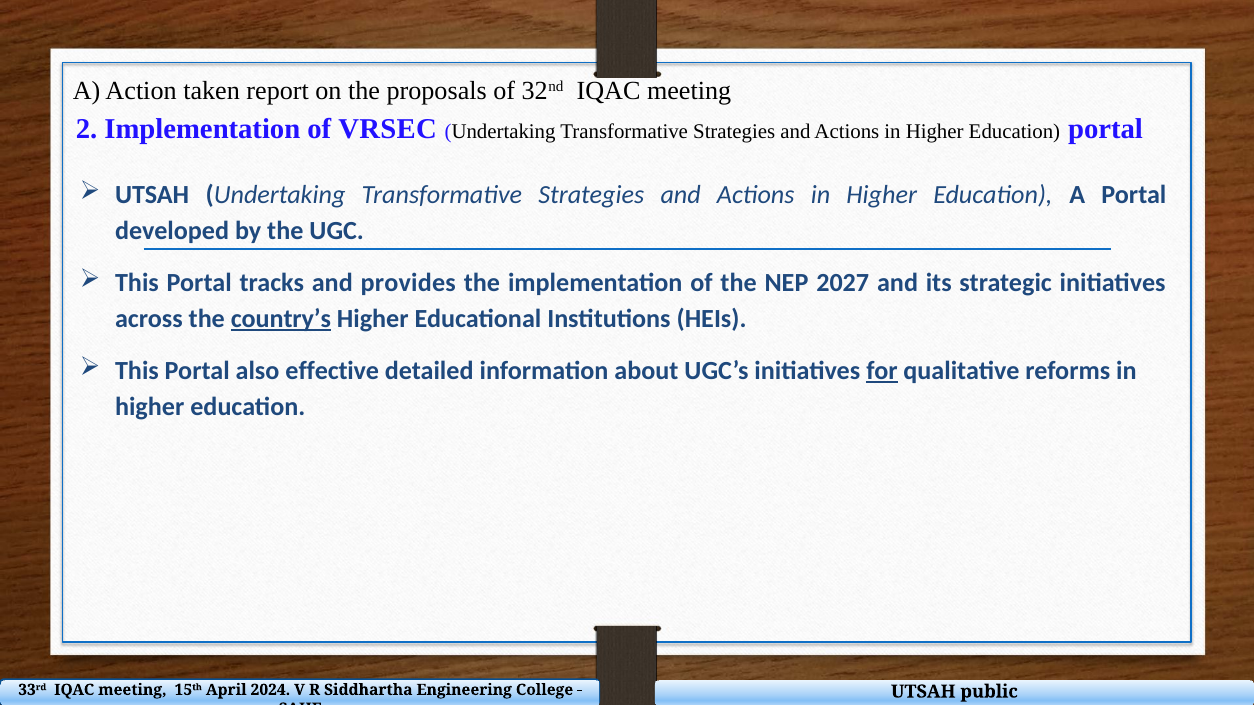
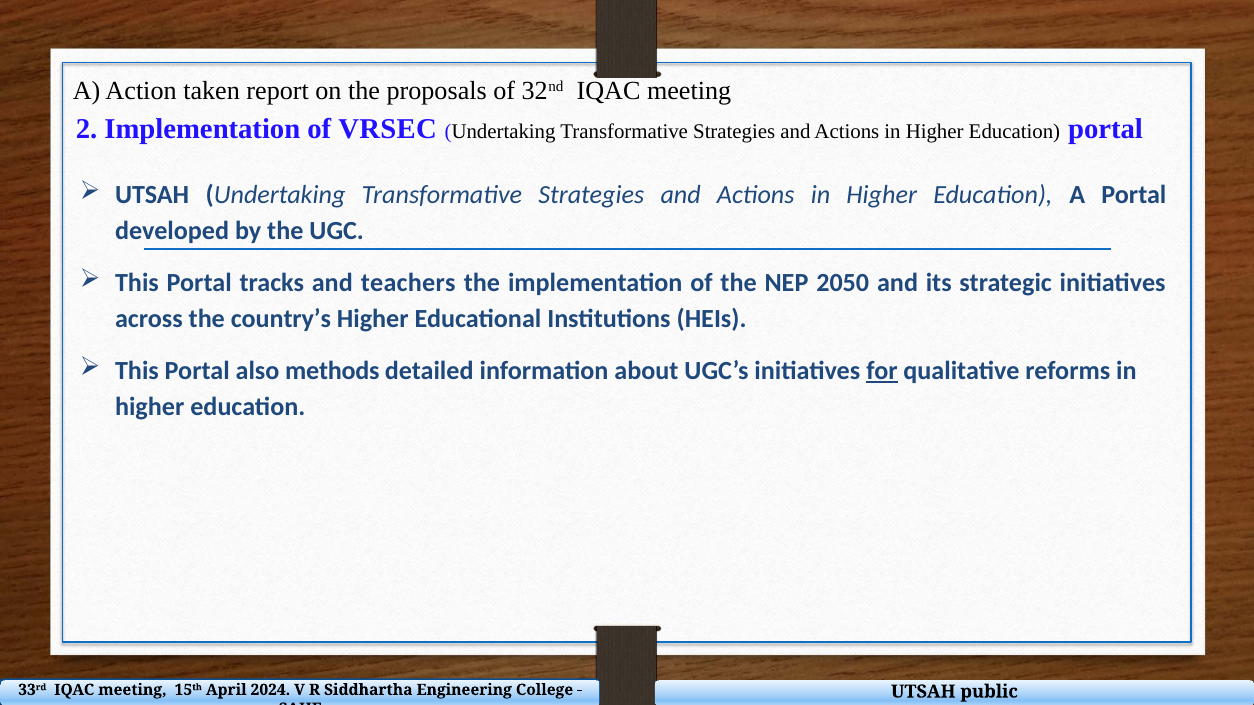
provides: provides -> teachers
2027: 2027 -> 2050
country’s underline: present -> none
effective: effective -> methods
